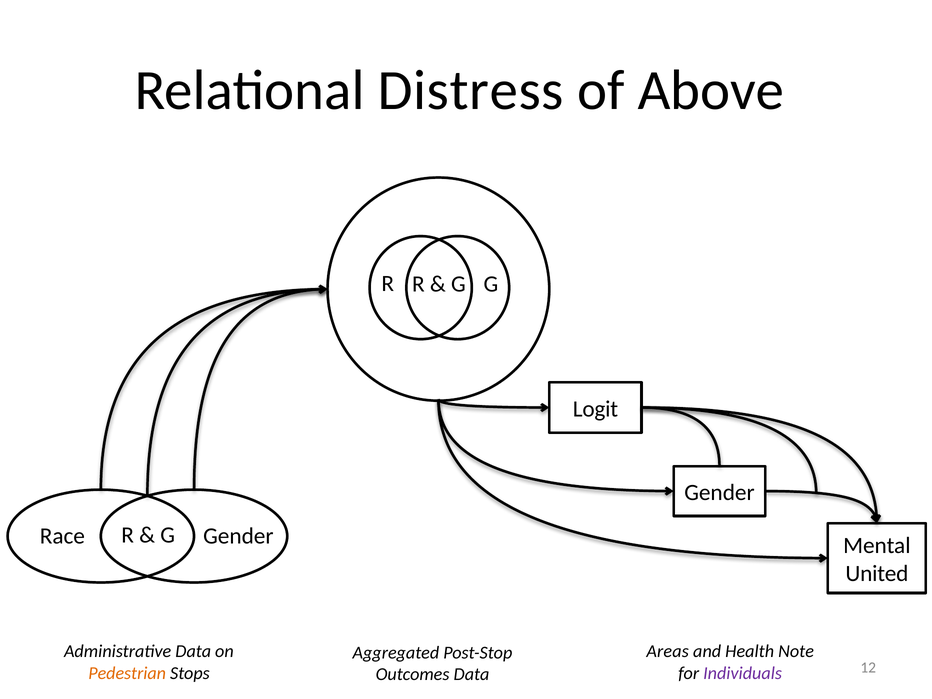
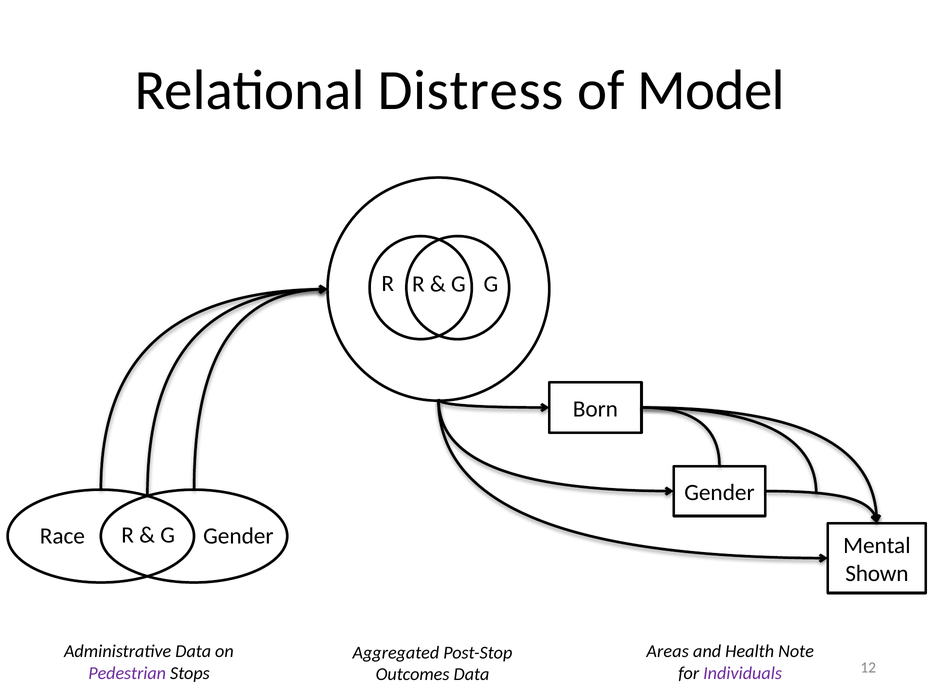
Above: Above -> Model
Logit: Logit -> Born
United: United -> Shown
Pedestrian colour: orange -> purple
